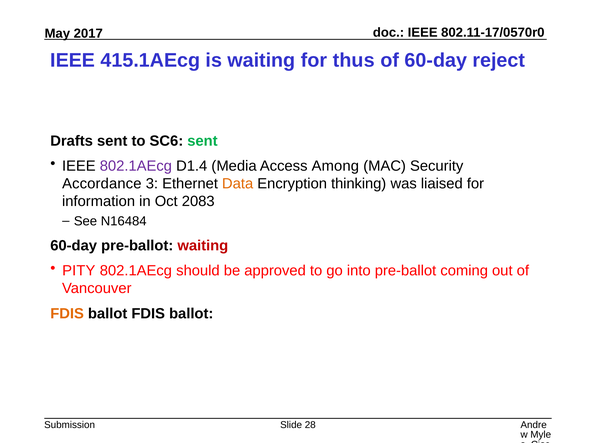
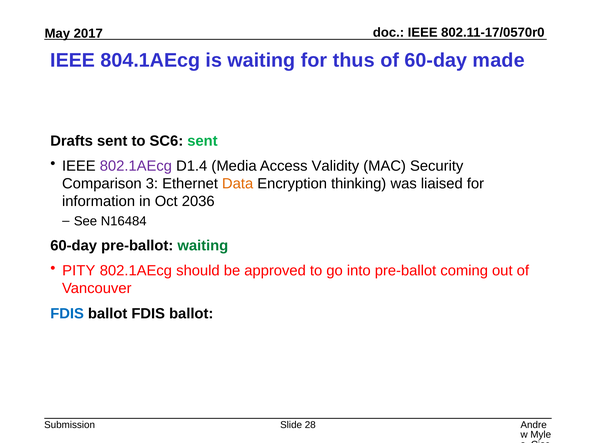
415.1AEcg: 415.1AEcg -> 804.1AEcg
reject: reject -> made
Among: Among -> Validity
Accordance: Accordance -> Comparison
2083: 2083 -> 2036
waiting at (203, 246) colour: red -> green
FDIS at (67, 314) colour: orange -> blue
